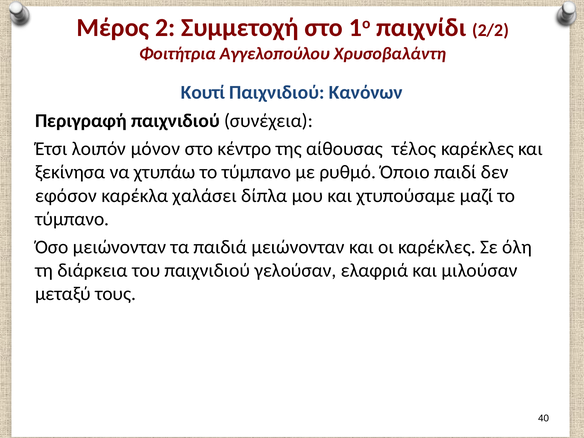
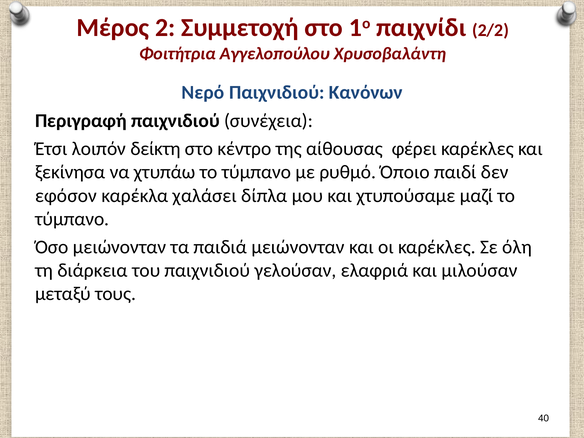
Κουτί: Κουτί -> Νερό
μόνον: μόνον -> δείκτη
τέλος: τέλος -> φέρει
